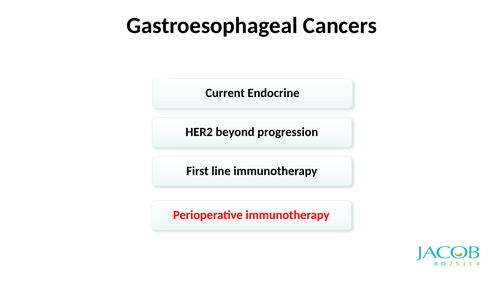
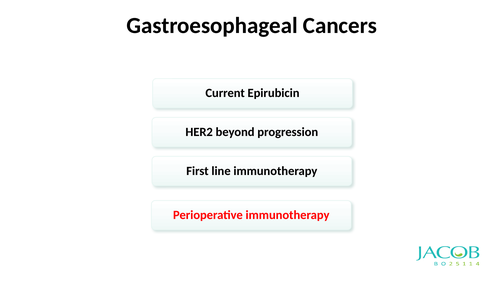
Endocrine: Endocrine -> Epirubicin
